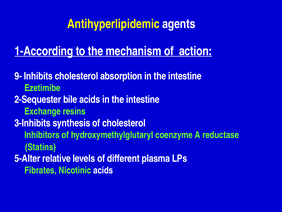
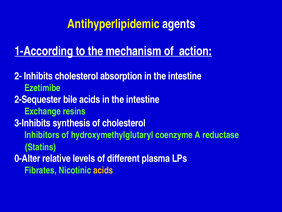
9-: 9- -> 2-
5-Alter: 5-Alter -> 0-Alter
acids at (103, 170) colour: white -> yellow
